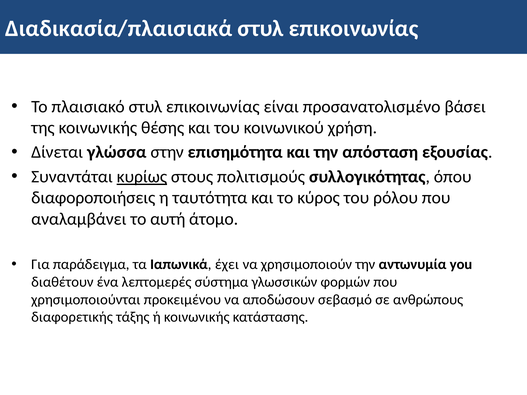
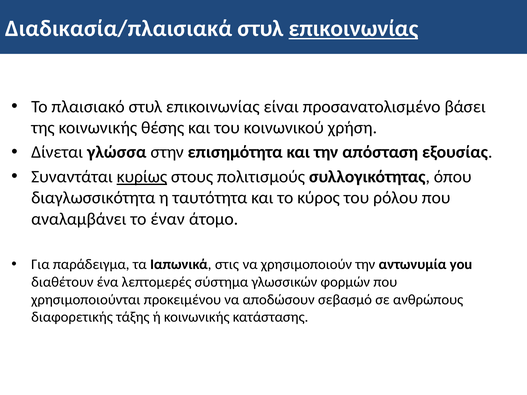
επικοινωνίας at (353, 29) underline: none -> present
διαφοροποιήσεις: διαφοροποιήσεις -> διαγλωσσικότητα
αυτή: αυτή -> έναν
έχει: έχει -> στις
